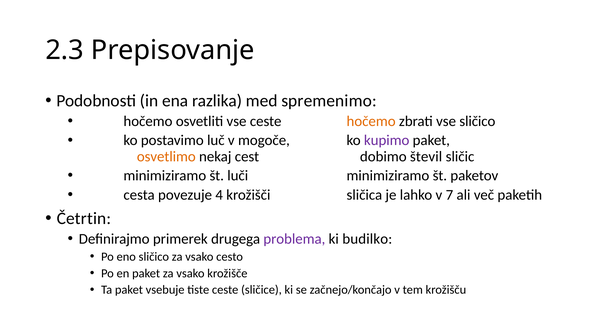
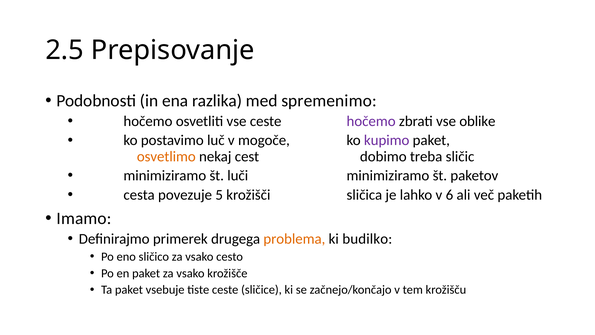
2.3: 2.3 -> 2.5
hočemo at (371, 121) colour: orange -> purple
vse sličico: sličico -> oblike
števil: števil -> treba
4: 4 -> 5
7: 7 -> 6
Četrtin: Četrtin -> Imamo
problema colour: purple -> orange
